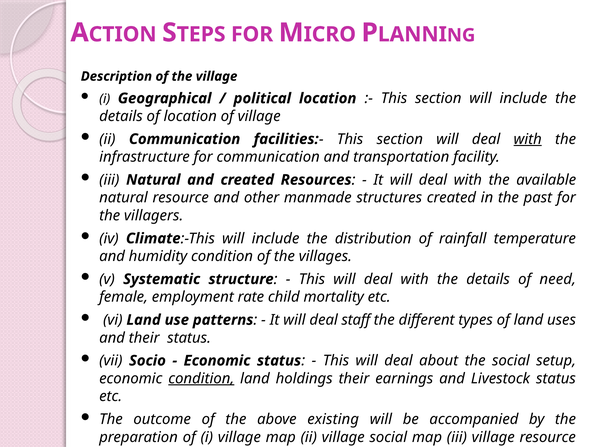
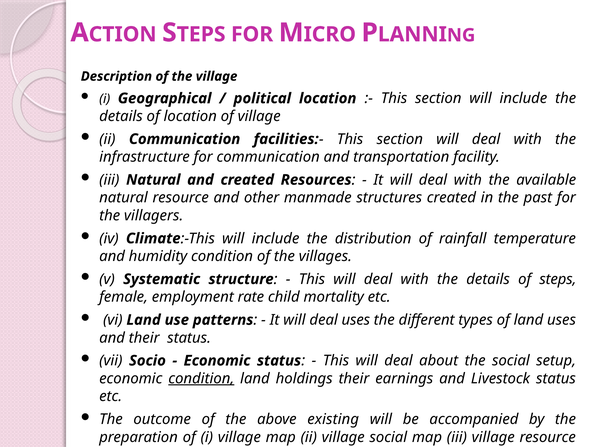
with at (528, 139) underline: present -> none
need: need -> steps
deal staff: staff -> uses
